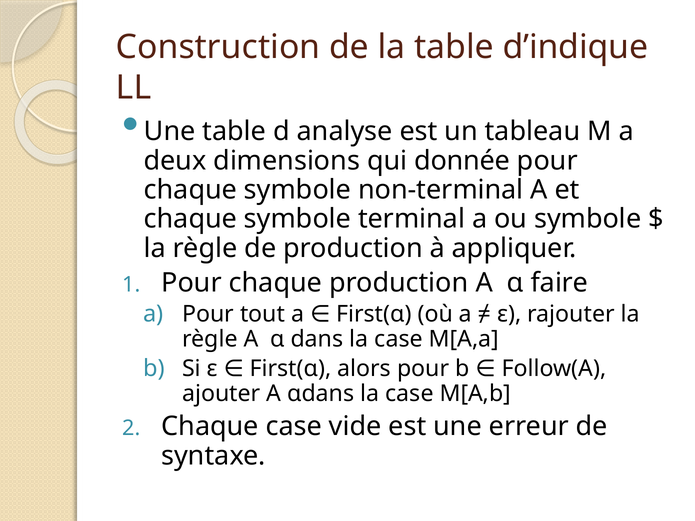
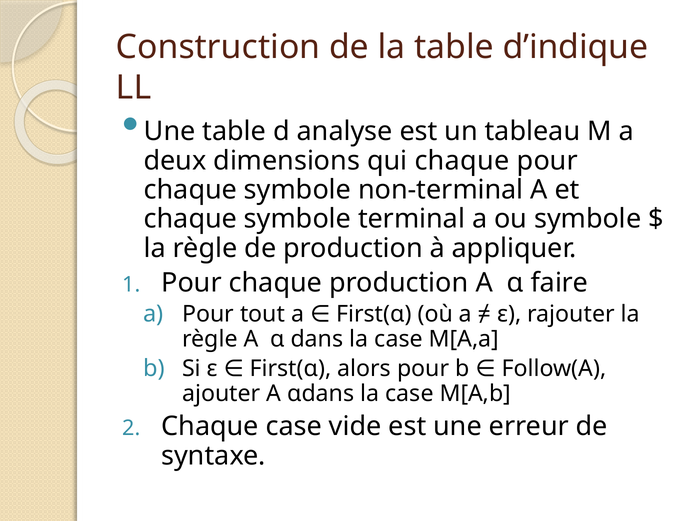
qui donnée: donnée -> chaque
